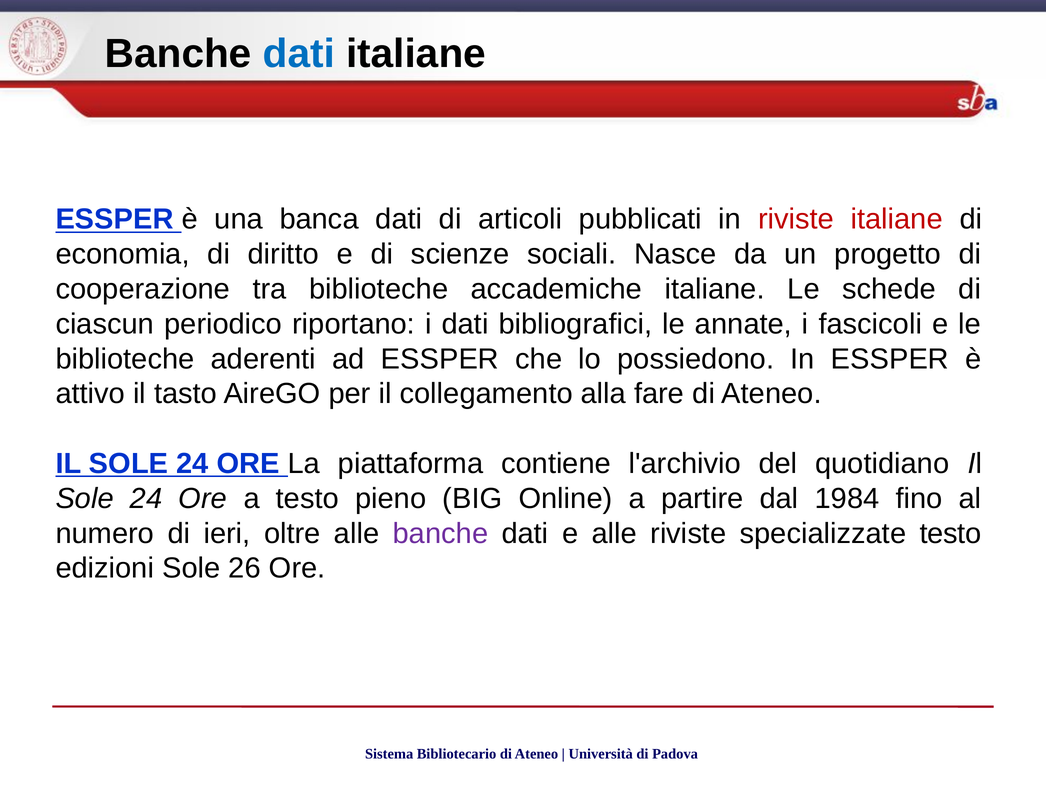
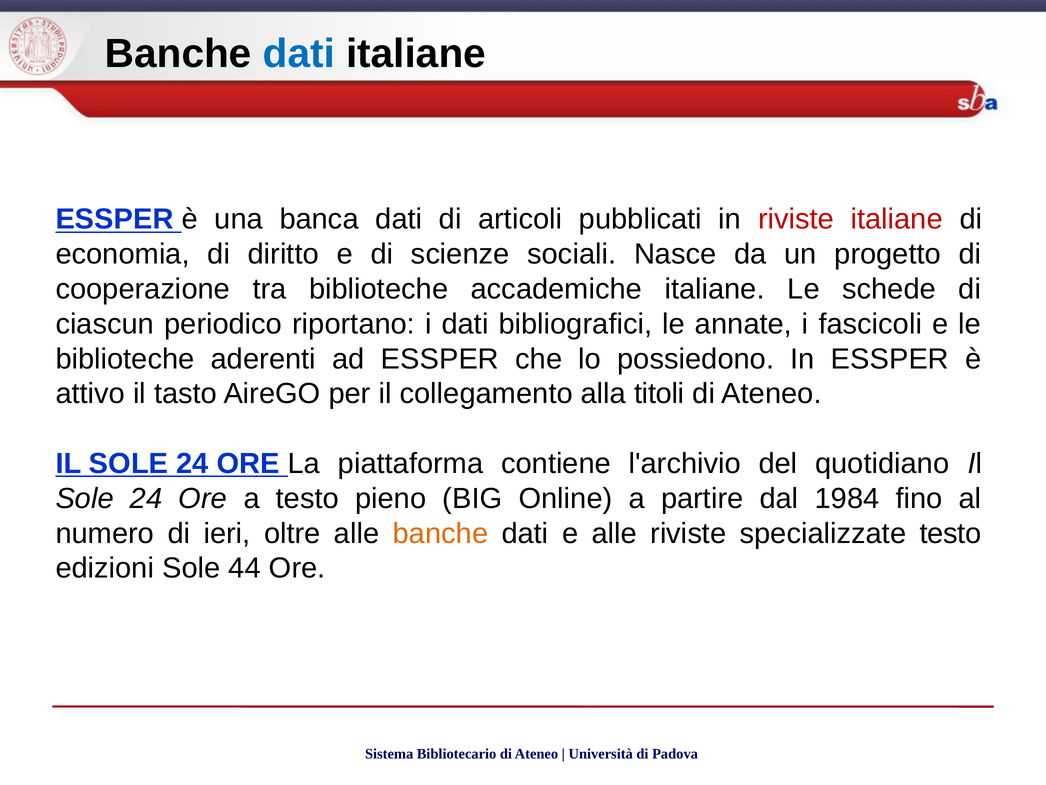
fare: fare -> titoli
banche at (440, 533) colour: purple -> orange
26: 26 -> 44
